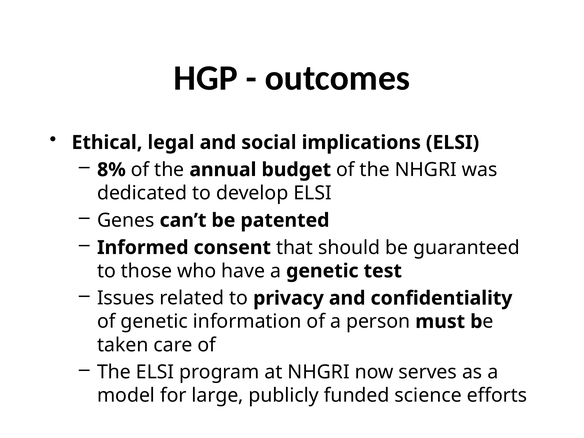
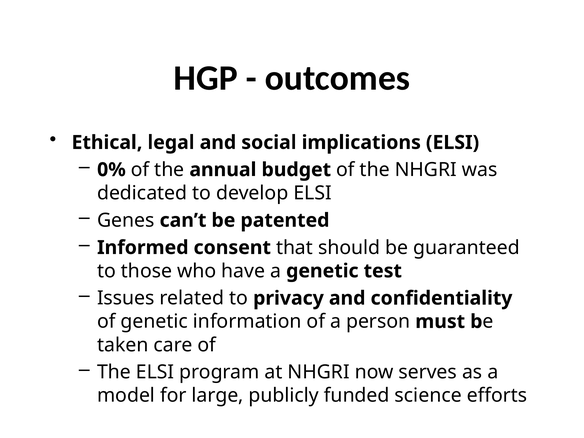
8%: 8% -> 0%
